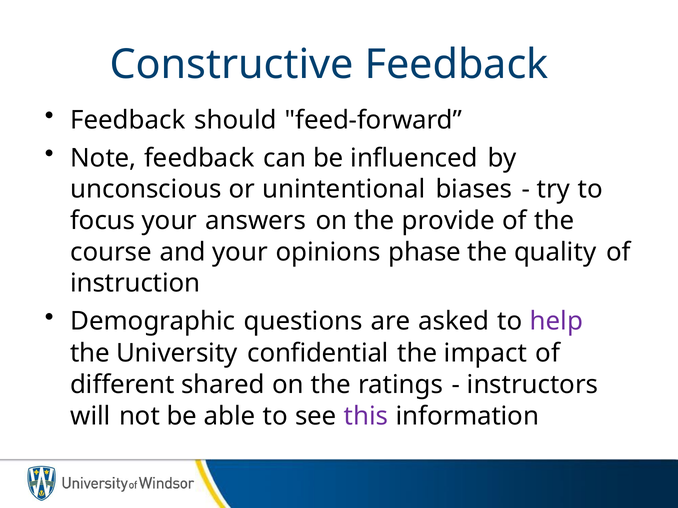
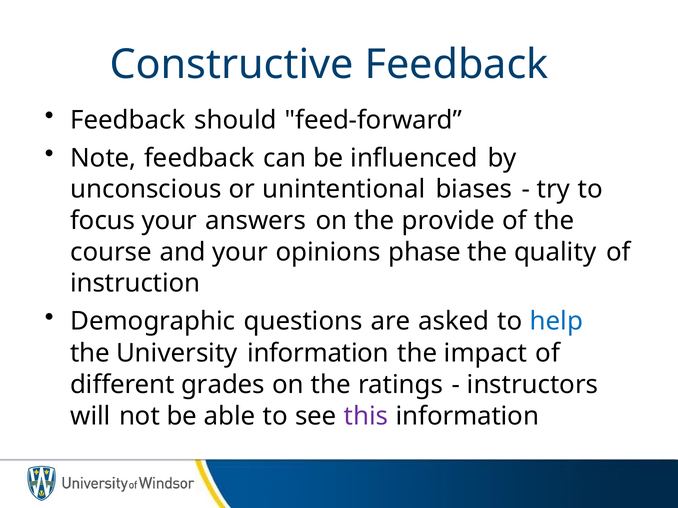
help colour: purple -> blue
University confidential: confidential -> information
shared: shared -> grades
